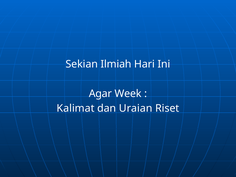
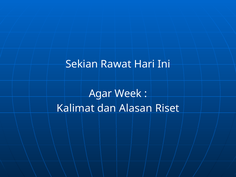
Ilmiah: Ilmiah -> Rawat
Uraian: Uraian -> Alasan
